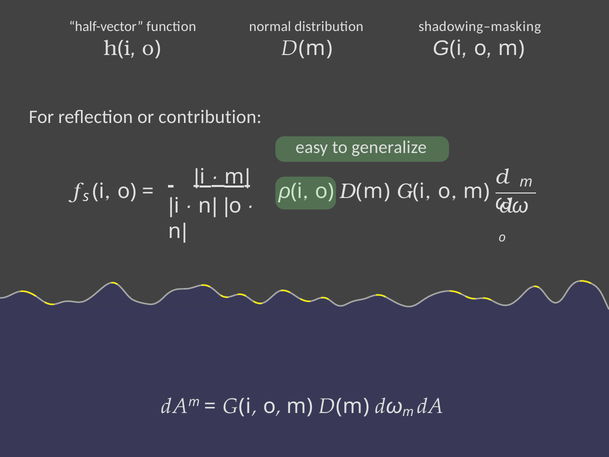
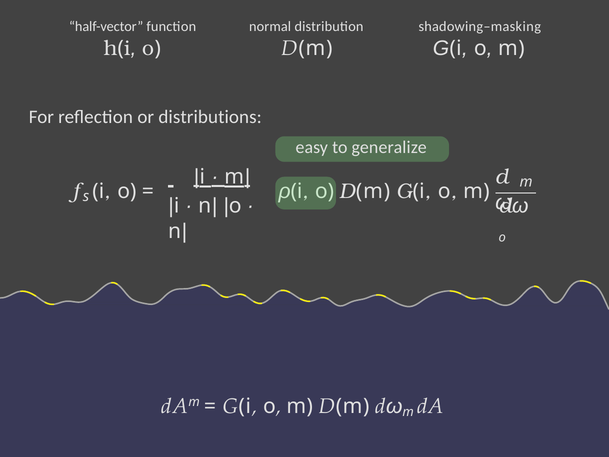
contribution: contribution -> distributions
